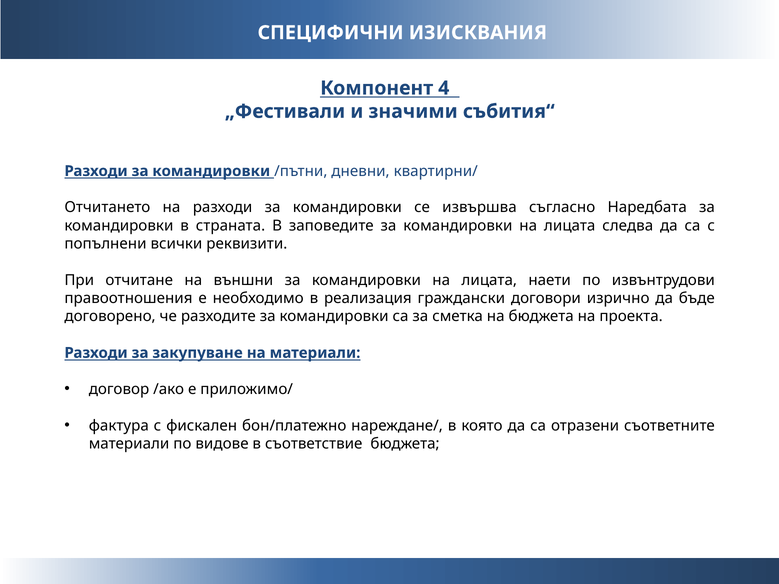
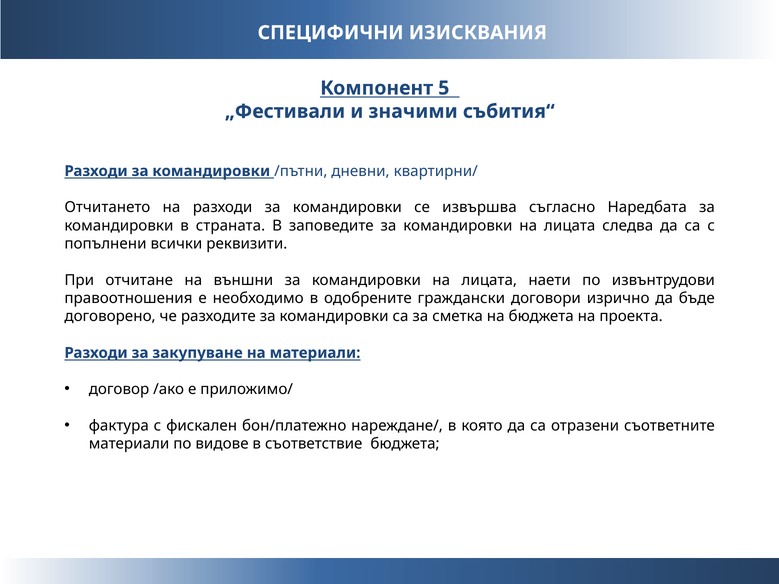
4: 4 -> 5
реализация: реализация -> одобрените
